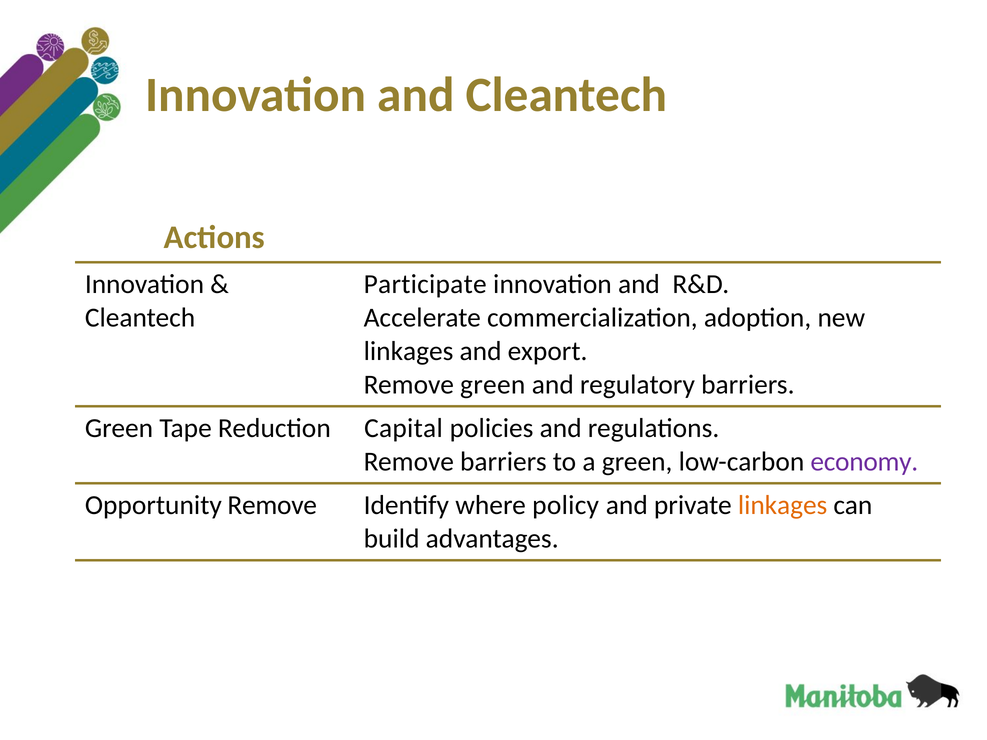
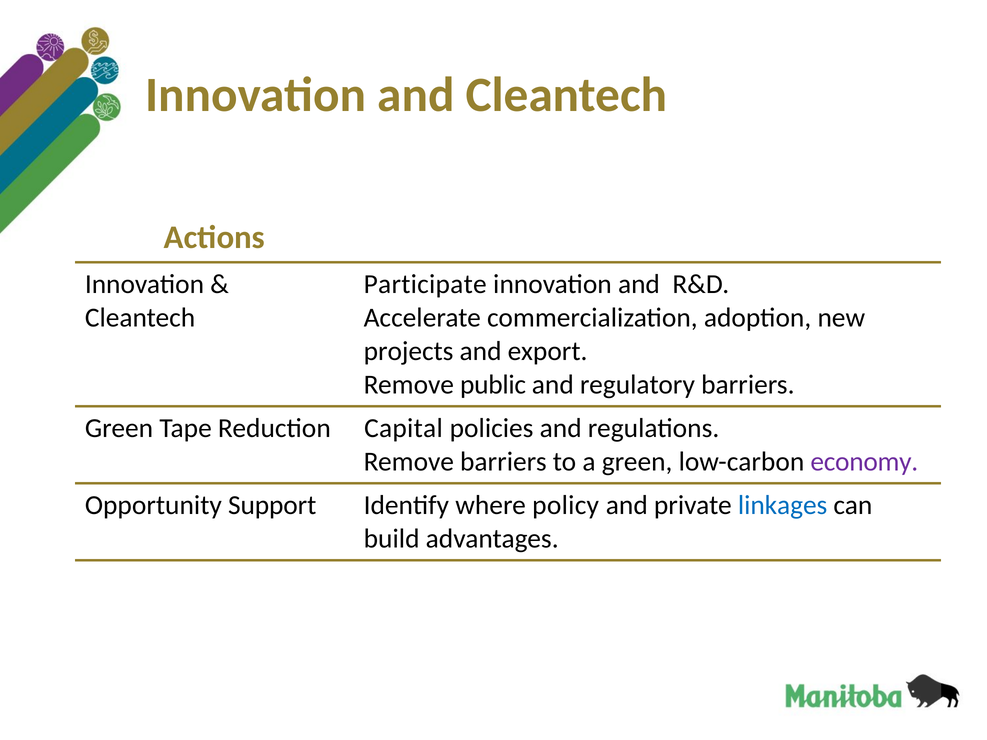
linkages at (409, 351): linkages -> projects
Remove green: green -> public
Opportunity Remove: Remove -> Support
linkages at (783, 506) colour: orange -> blue
